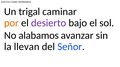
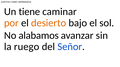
trigal: trigal -> tiene
desierto colour: purple -> orange
llevan: llevan -> ruego
